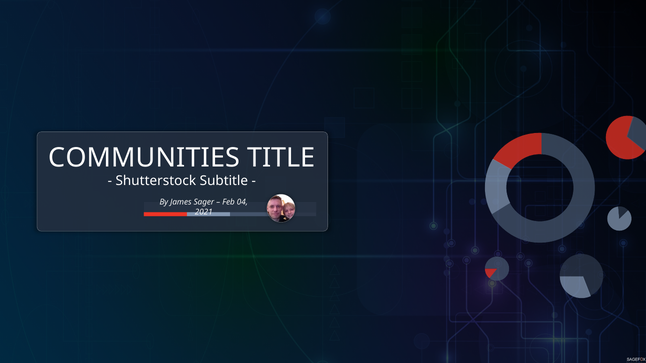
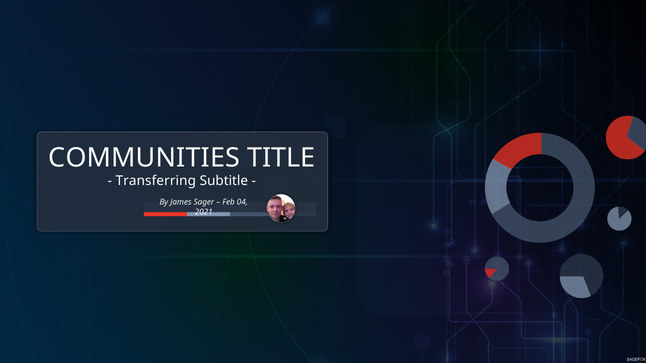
Shutterstock: Shutterstock -> Transferring
